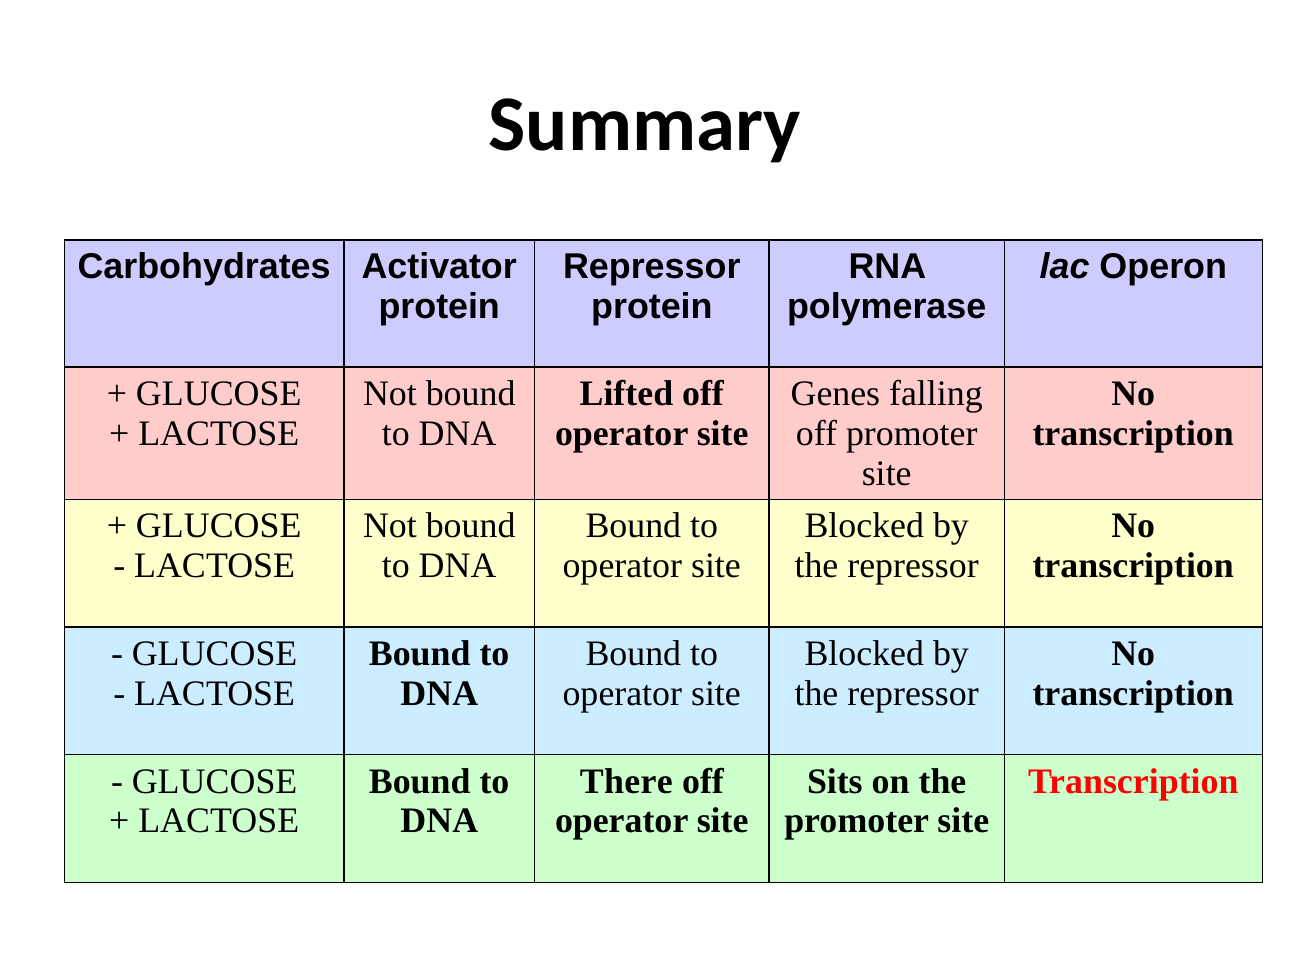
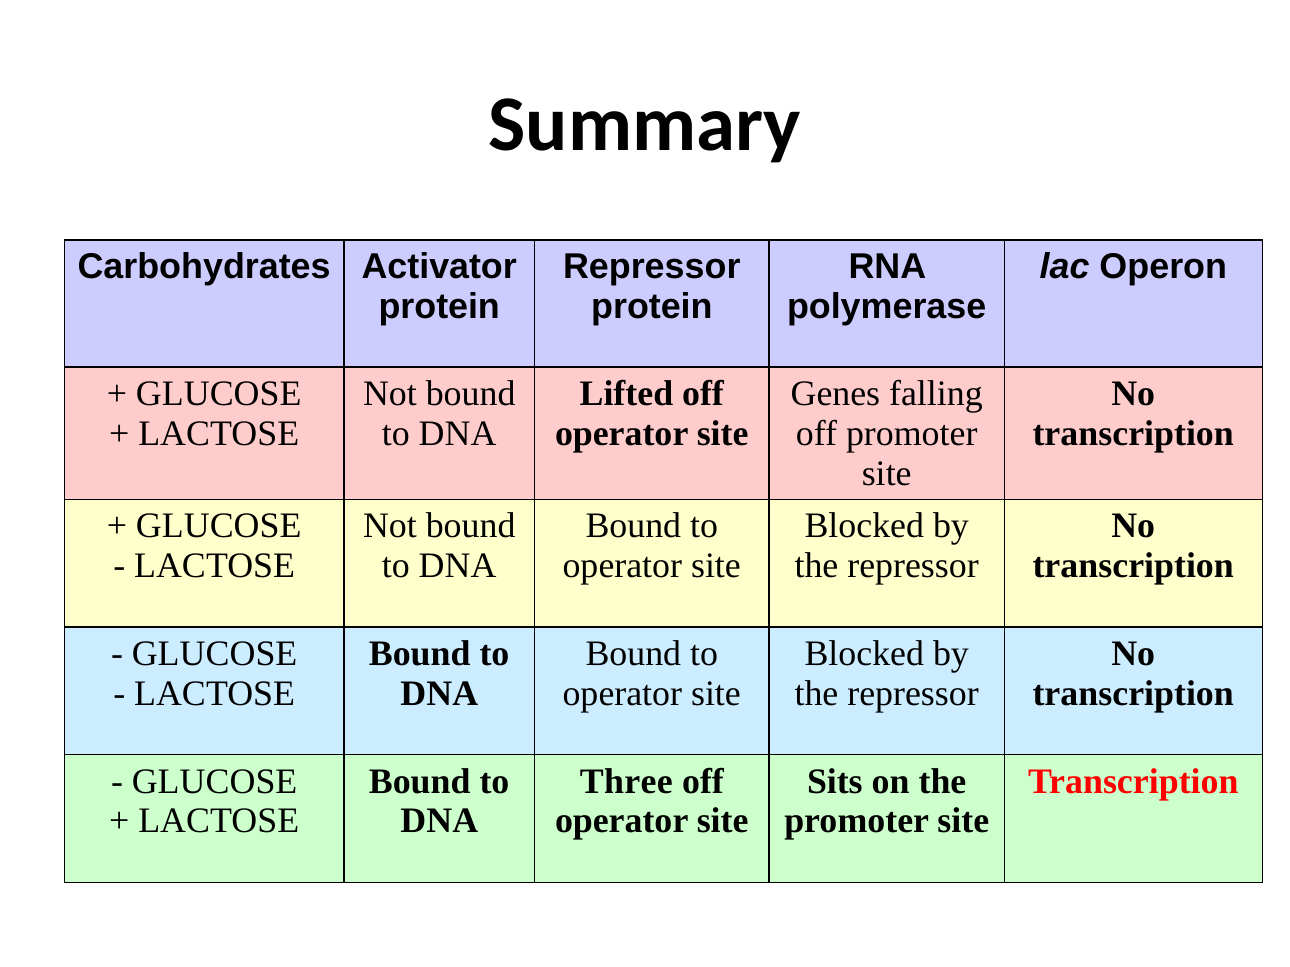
There: There -> Three
